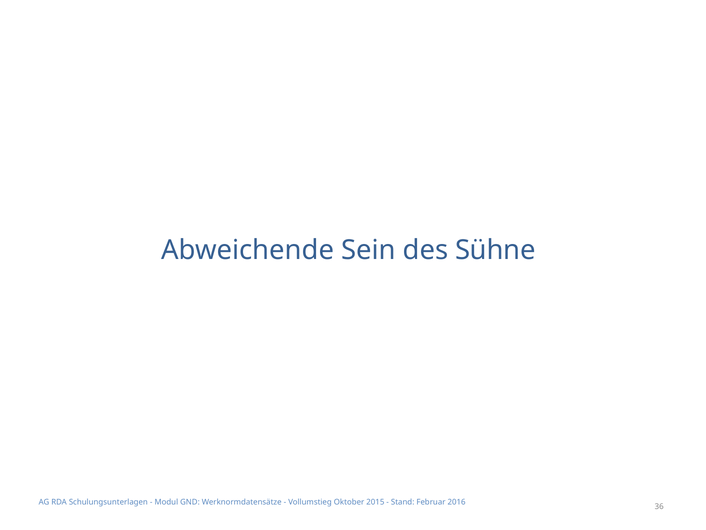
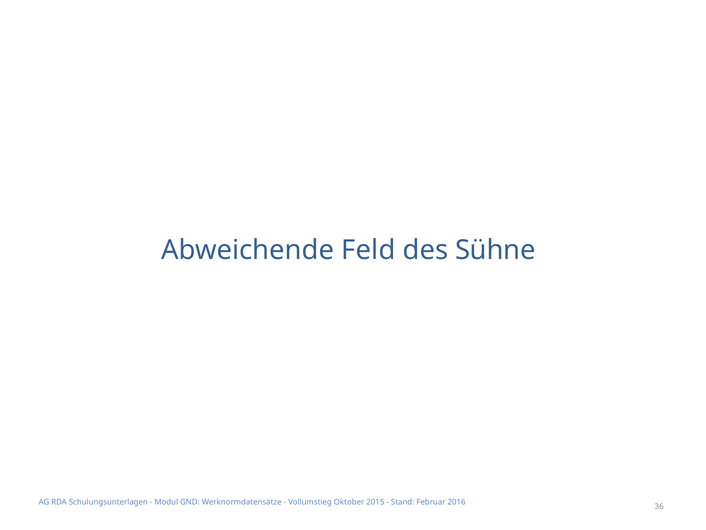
Sein: Sein -> Feld
